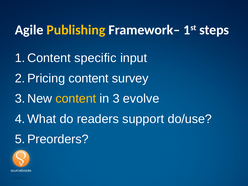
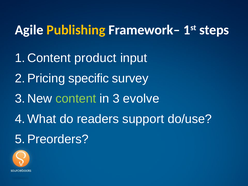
specific: specific -> product
content at (89, 78): content -> specific
content at (76, 99) colour: yellow -> light green
